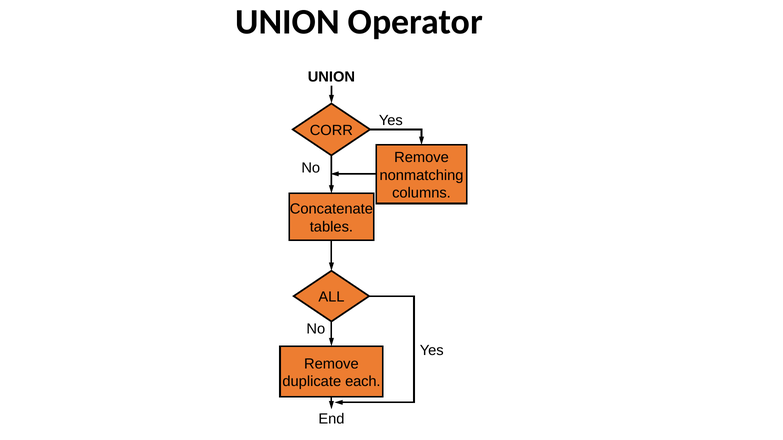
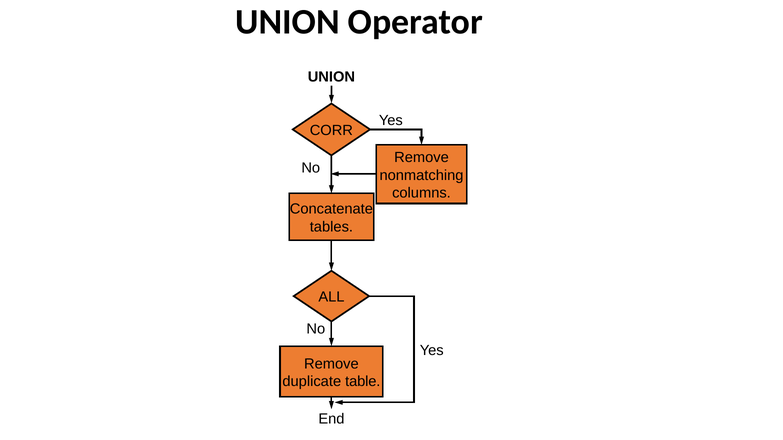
each: each -> table
